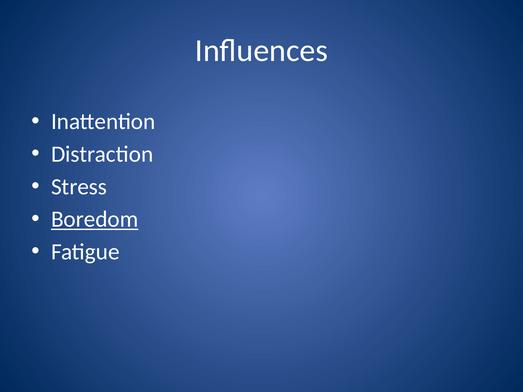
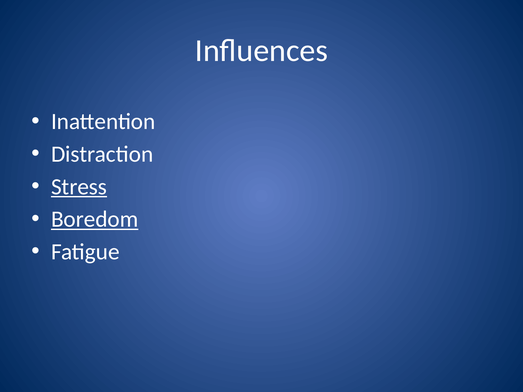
Stress underline: none -> present
